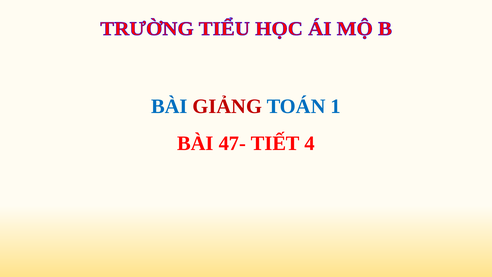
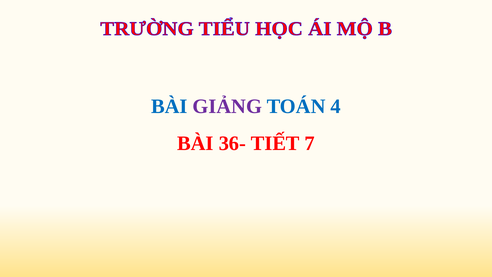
GIẢNG colour: red -> purple
1: 1 -> 4
47-: 47- -> 36-
4: 4 -> 7
